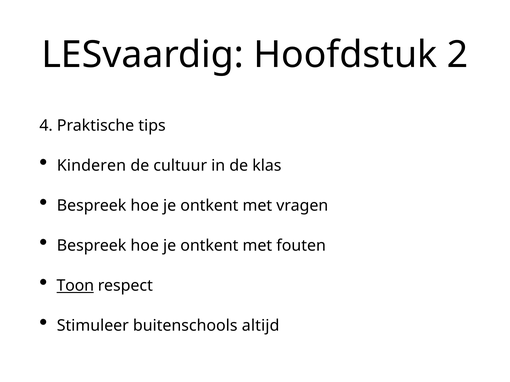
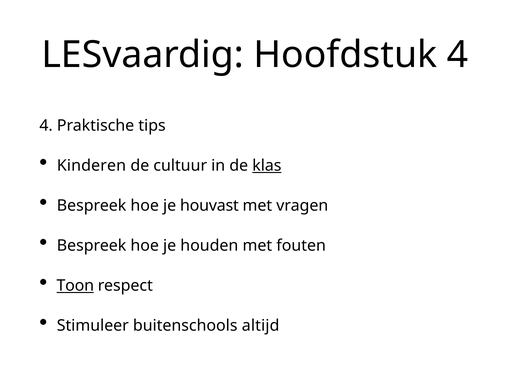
Hoofdstuk 2: 2 -> 4
klas underline: none -> present
ontkent at (209, 206): ontkent -> houvast
ontkent at (209, 246): ontkent -> houden
